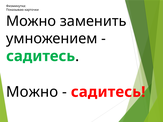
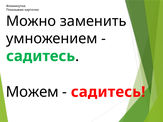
Можно at (32, 92): Можно -> Можем
